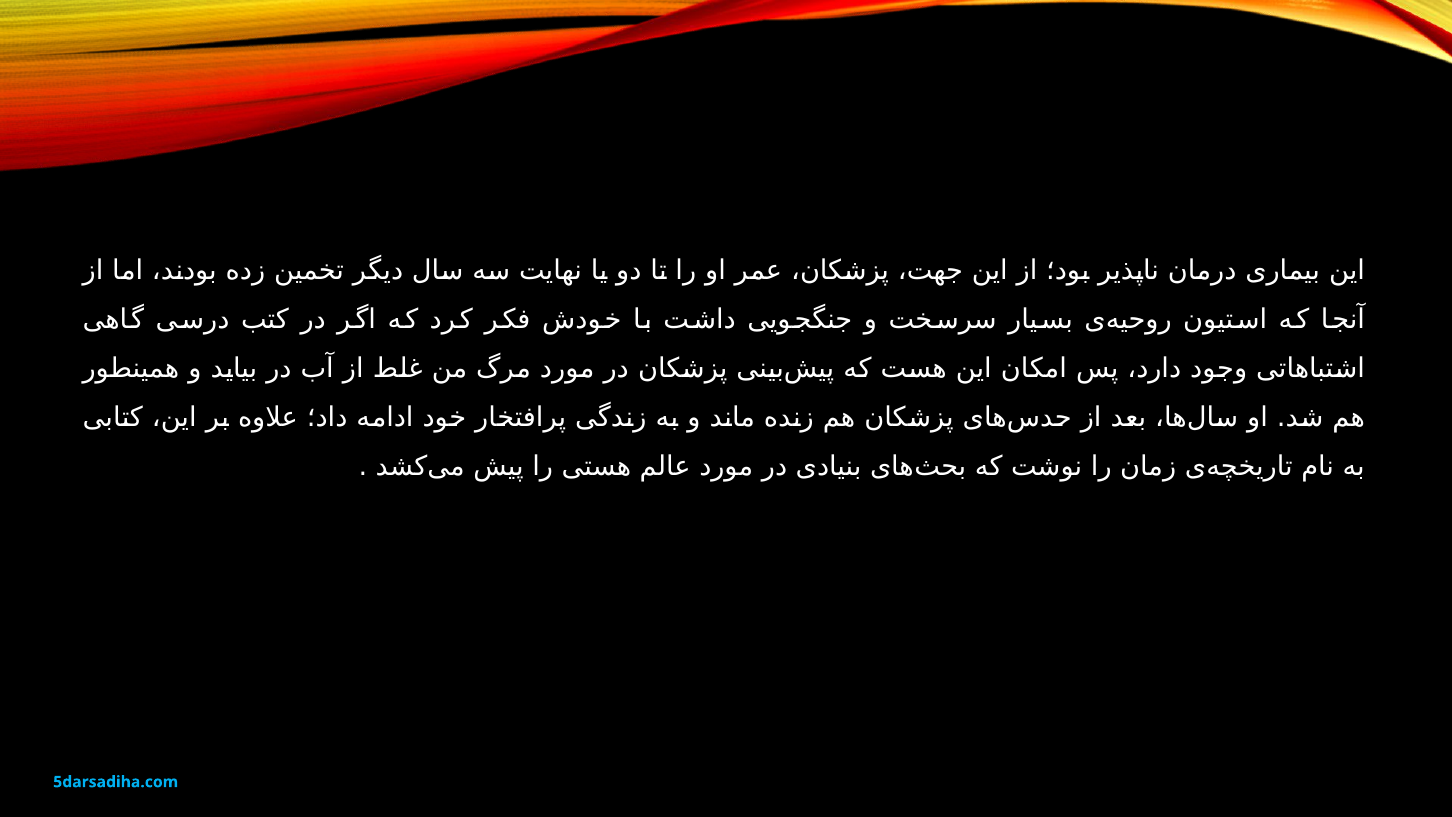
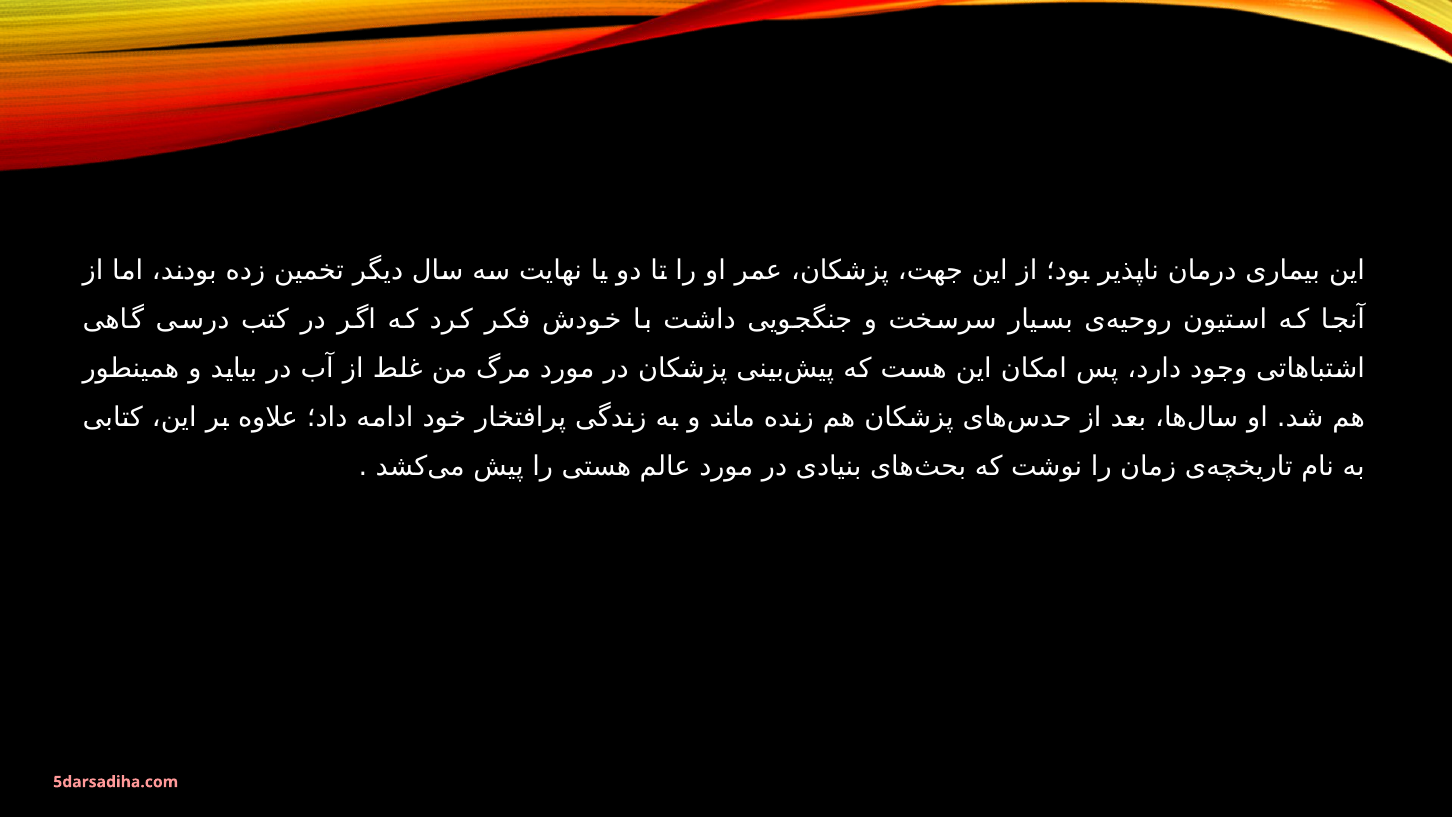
5darsadiha.com colour: light blue -> pink
